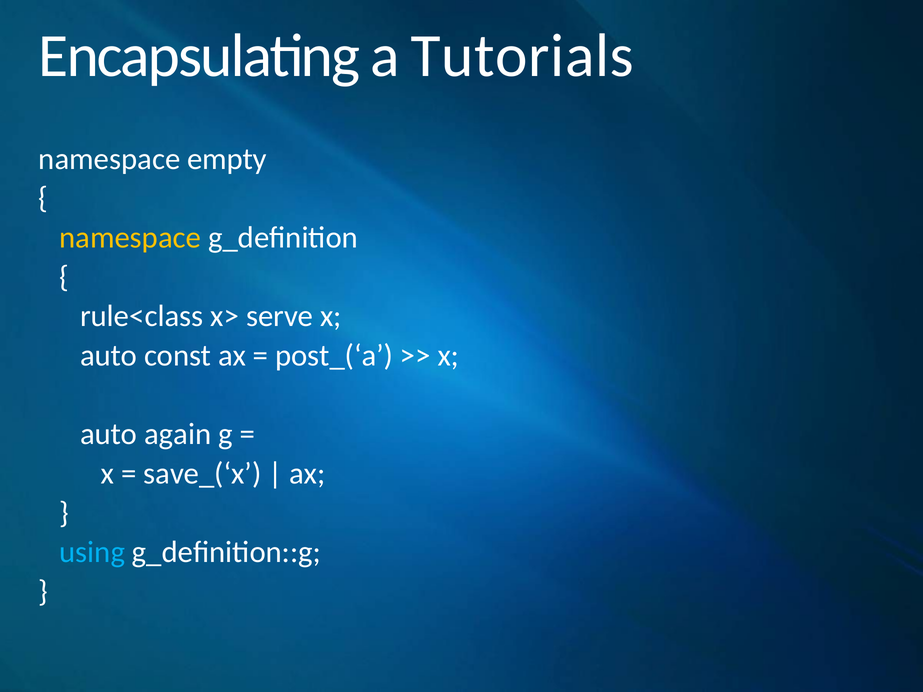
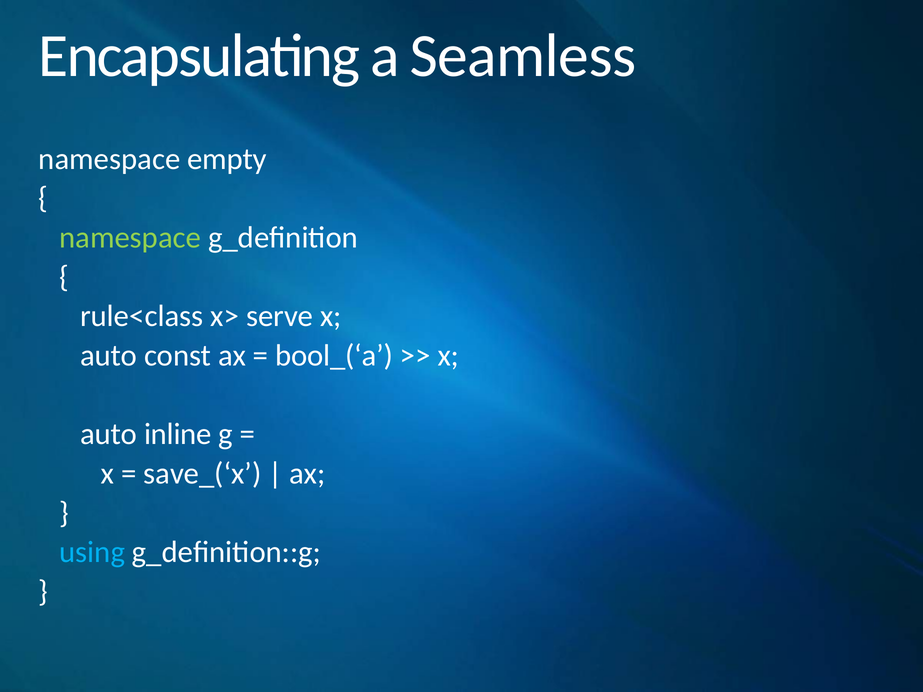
Tutorials: Tutorials -> Seamless
namespace at (130, 238) colour: yellow -> light green
post_(‘a: post_(‘a -> bool_(‘a
again: again -> inline
